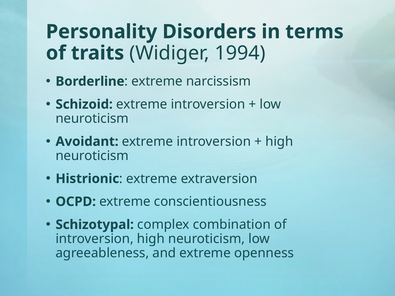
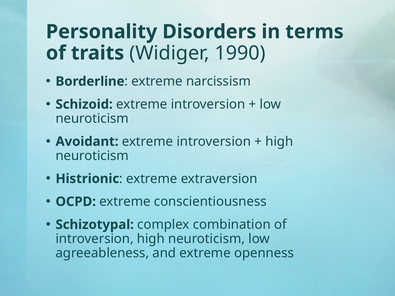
1994: 1994 -> 1990
